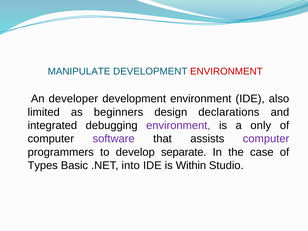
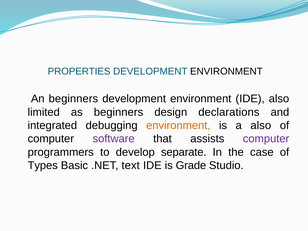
MANIPULATE: MANIPULATE -> PROPERTIES
ENVIRONMENT at (226, 71) colour: red -> black
An developer: developer -> beginners
environment at (178, 125) colour: purple -> orange
a only: only -> also
into: into -> text
Within: Within -> Grade
